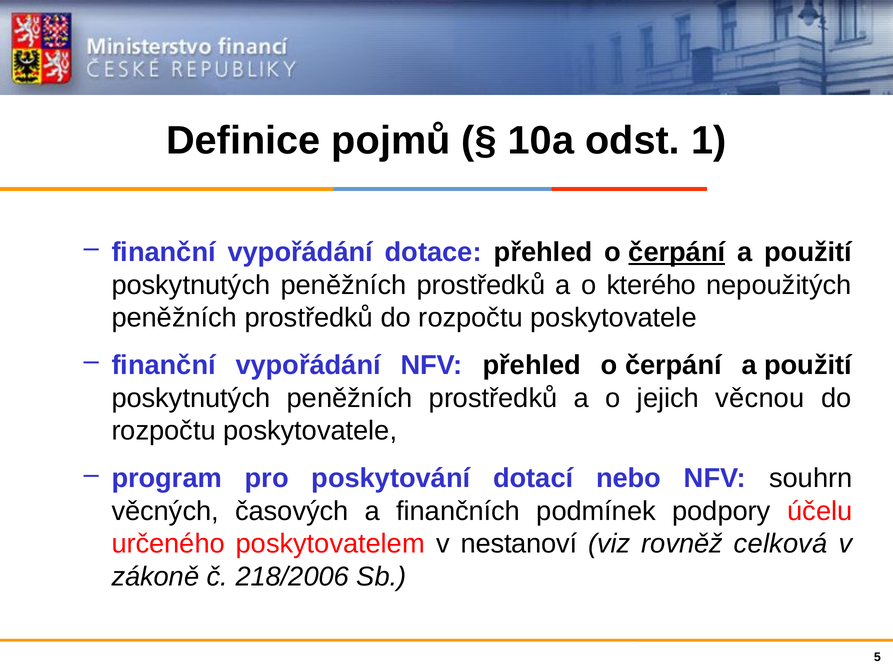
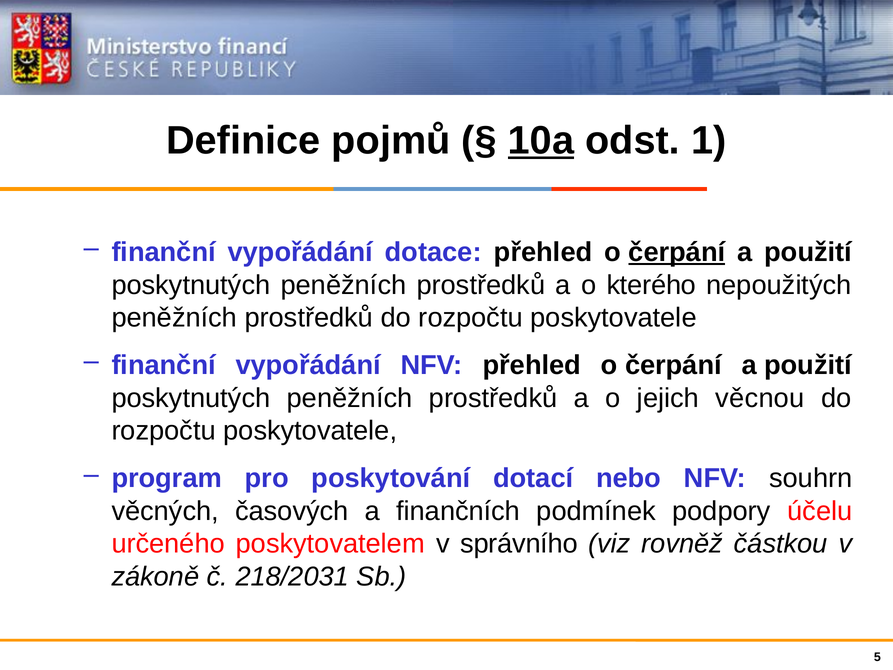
10a underline: none -> present
nestanoví: nestanoví -> správního
celková: celková -> částkou
218/2006: 218/2006 -> 218/2031
